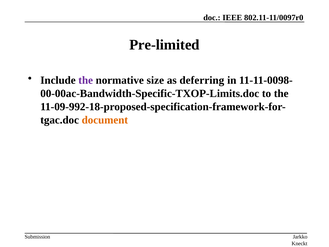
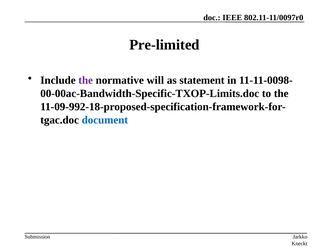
size: size -> will
deferring: deferring -> statement
document colour: orange -> blue
